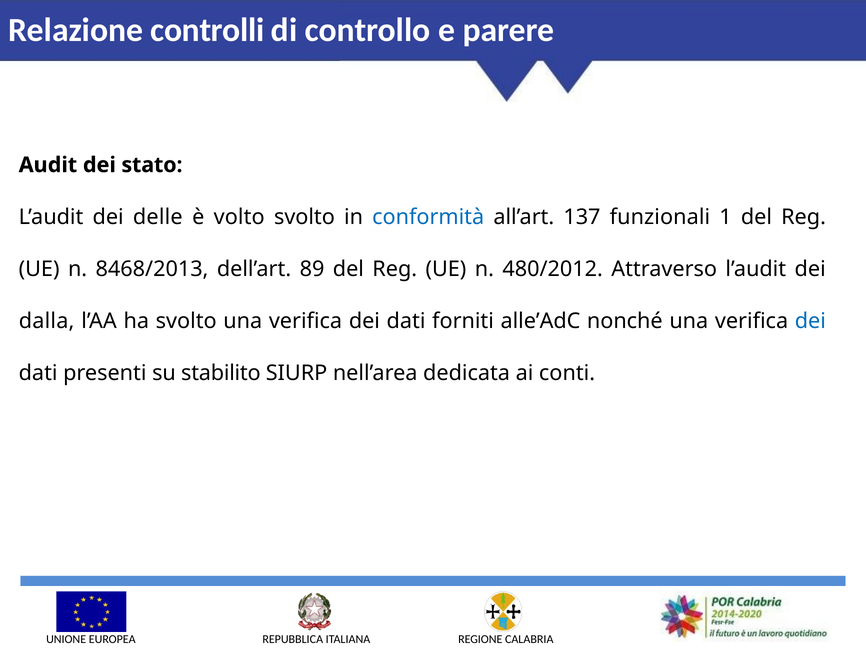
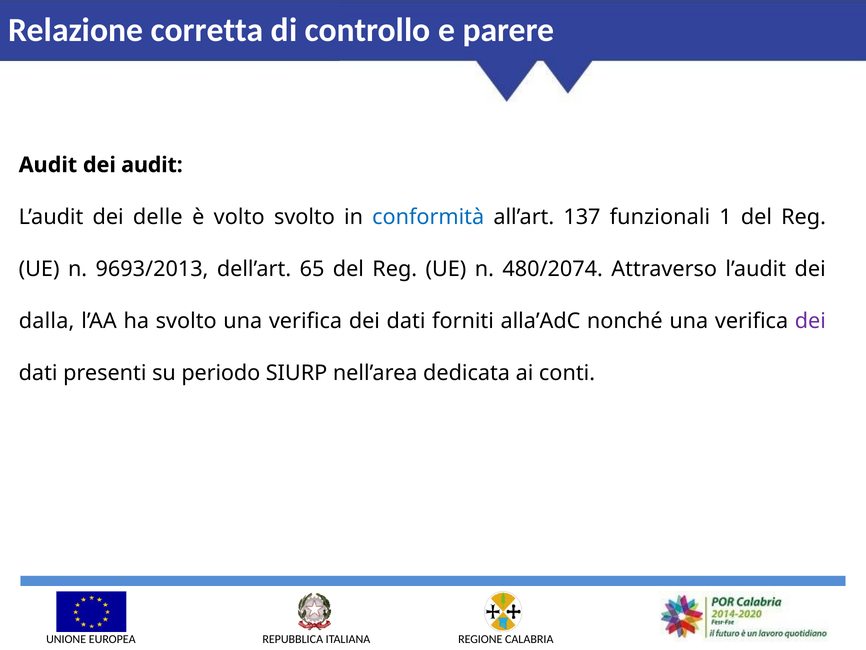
controlli: controlli -> corretta
dei stato: stato -> audit
8468/2013: 8468/2013 -> 9693/2013
89: 89 -> 65
480/2012: 480/2012 -> 480/2074
alle’AdC: alle’AdC -> alla’AdC
dei at (810, 321) colour: blue -> purple
stabilito: stabilito -> periodo
